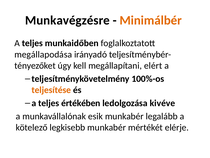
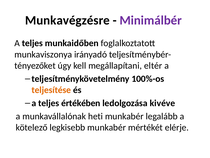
Minimálbér colour: orange -> purple
megállapodása: megállapodása -> munkaviszonya
elért: elért -> eltér
esik: esik -> heti
